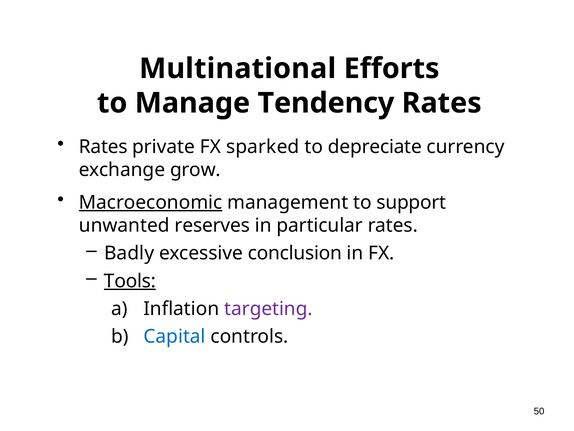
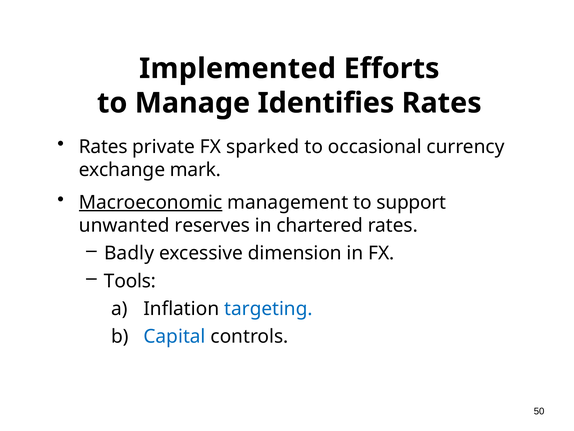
Multinational: Multinational -> Implemented
Tendency: Tendency -> Identifies
depreciate: depreciate -> occasional
grow: grow -> mark
particular: particular -> chartered
conclusion: conclusion -> dimension
Tools underline: present -> none
targeting colour: purple -> blue
